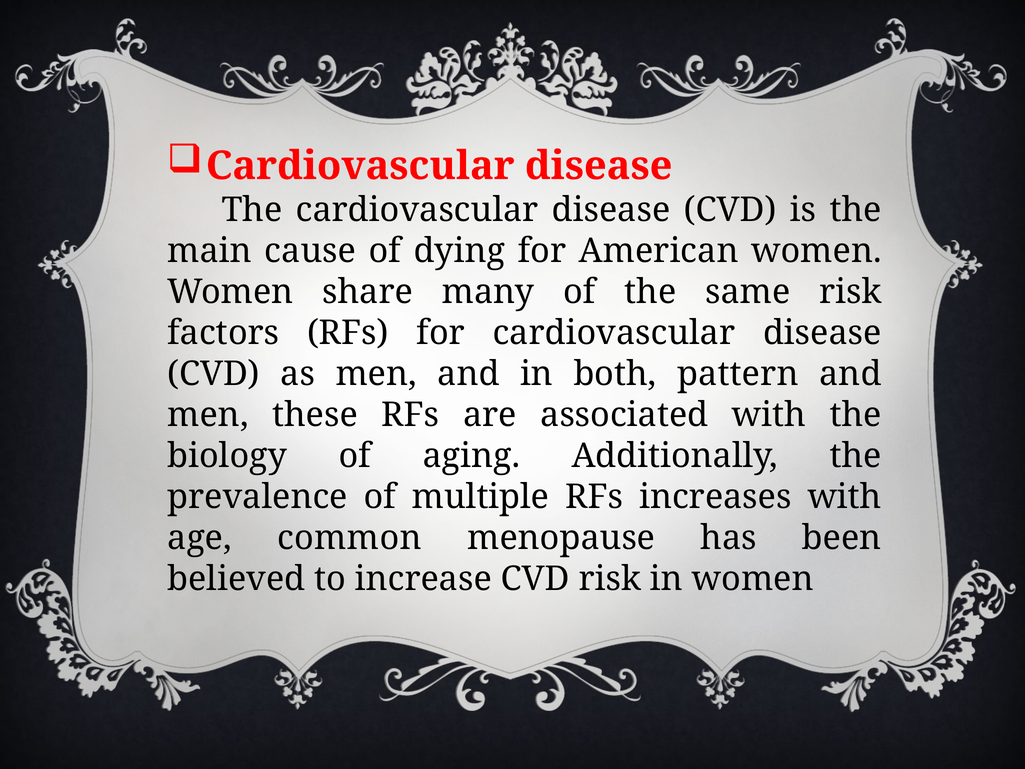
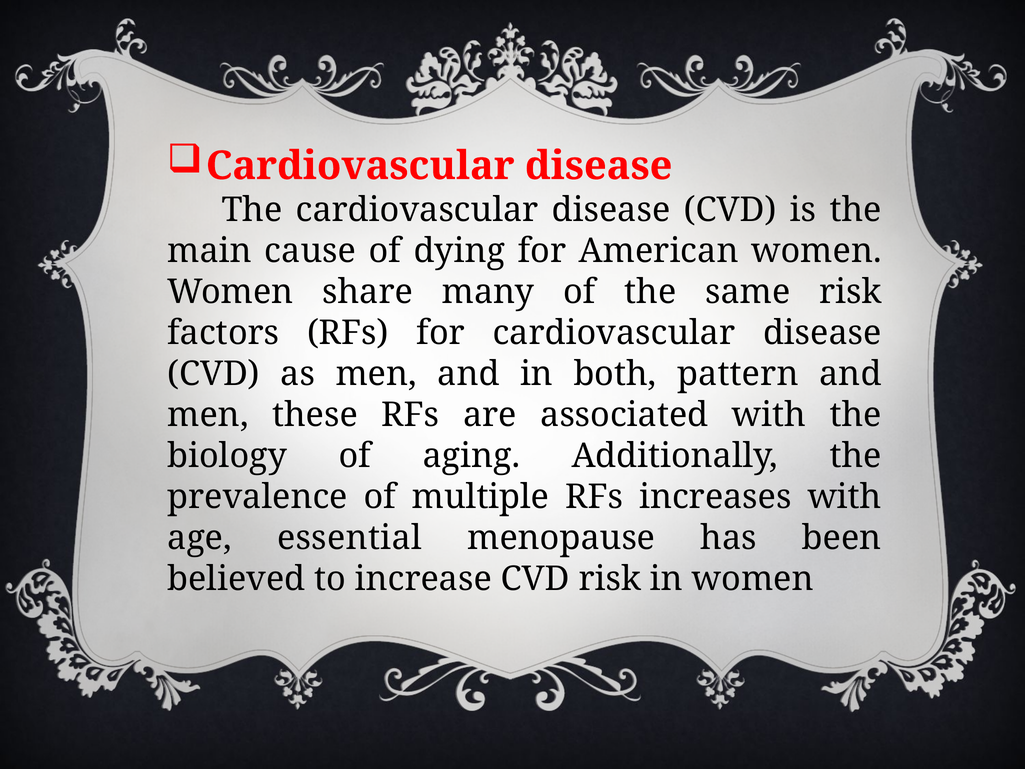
common: common -> essential
